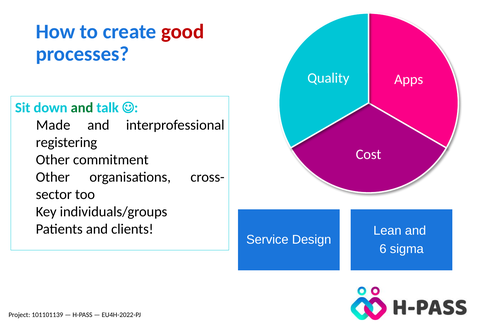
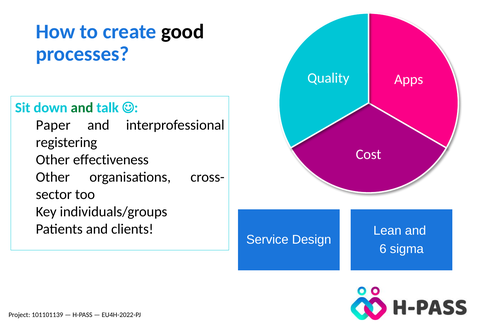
good colour: red -> black
Made: Made -> Paper
commitment: commitment -> effectiveness
